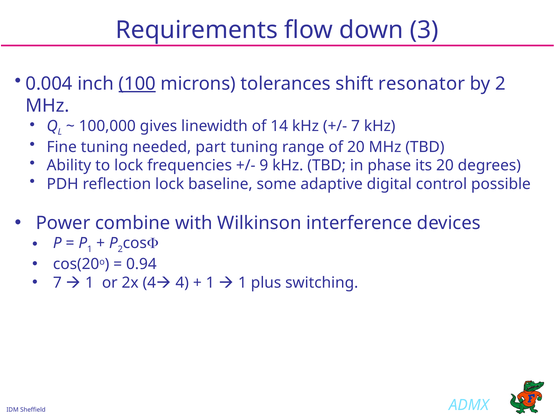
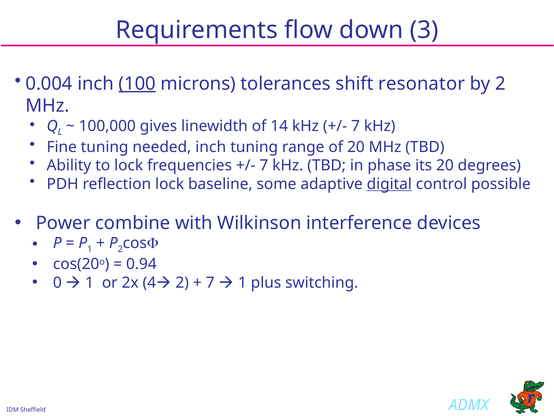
needed part: part -> inch
9 at (264, 165): 9 -> 7
digital underline: none -> present
7 at (57, 282): 7 -> 0
4 4: 4 -> 2
1 at (210, 282): 1 -> 7
